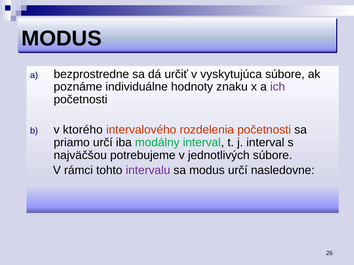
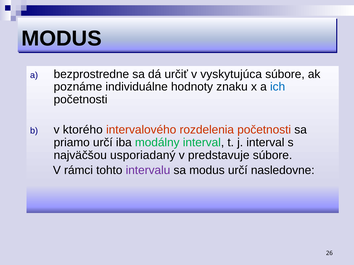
ich colour: purple -> blue
potrebujeme: potrebujeme -> usporiadaný
jednotlivých: jednotlivých -> predstavuje
